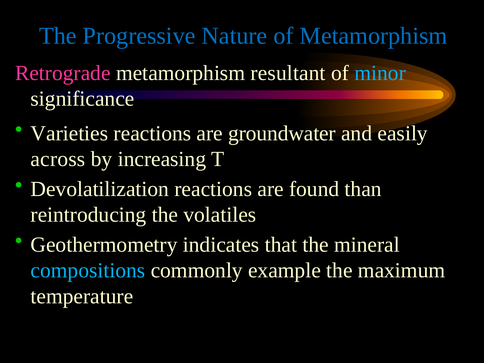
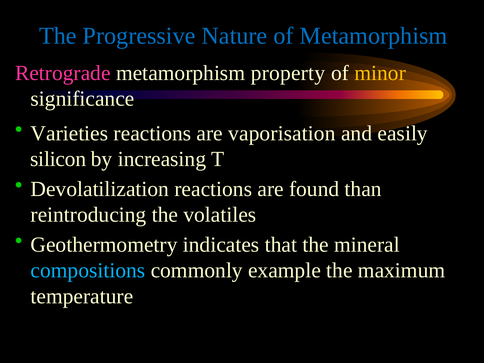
resultant: resultant -> property
minor colour: light blue -> yellow
groundwater: groundwater -> vaporisation
across: across -> silicon
